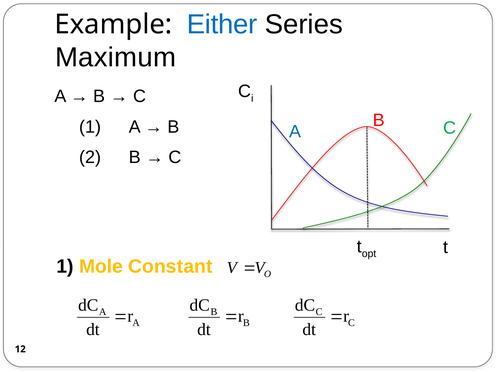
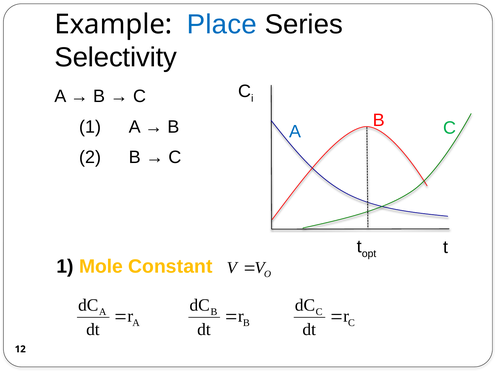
Either: Either -> Place
Maximum: Maximum -> Selectivity
